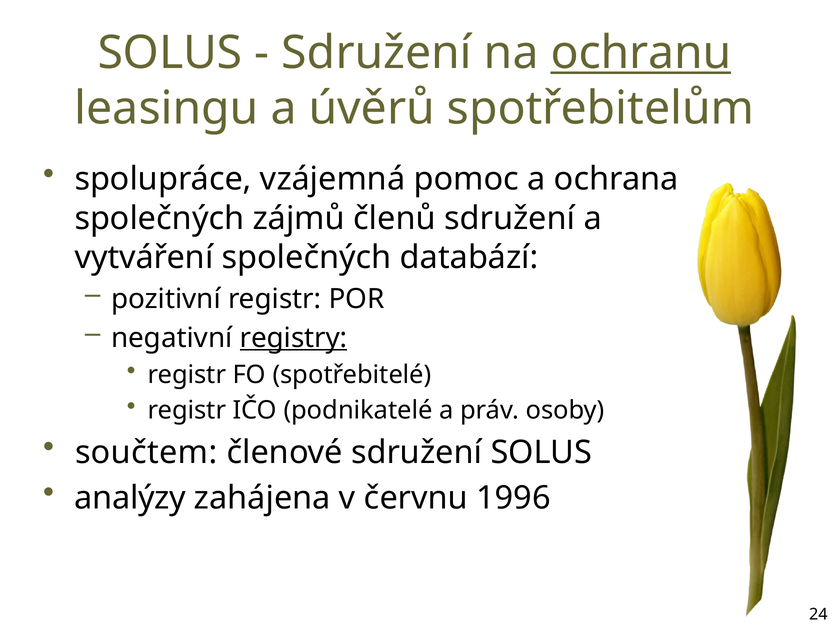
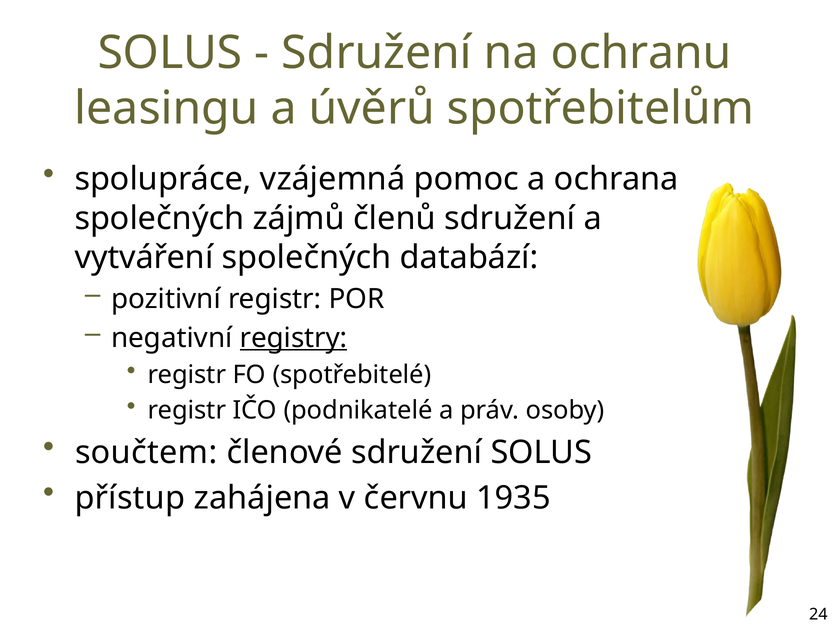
ochranu underline: present -> none
analýzy: analýzy -> přístup
1996: 1996 -> 1935
